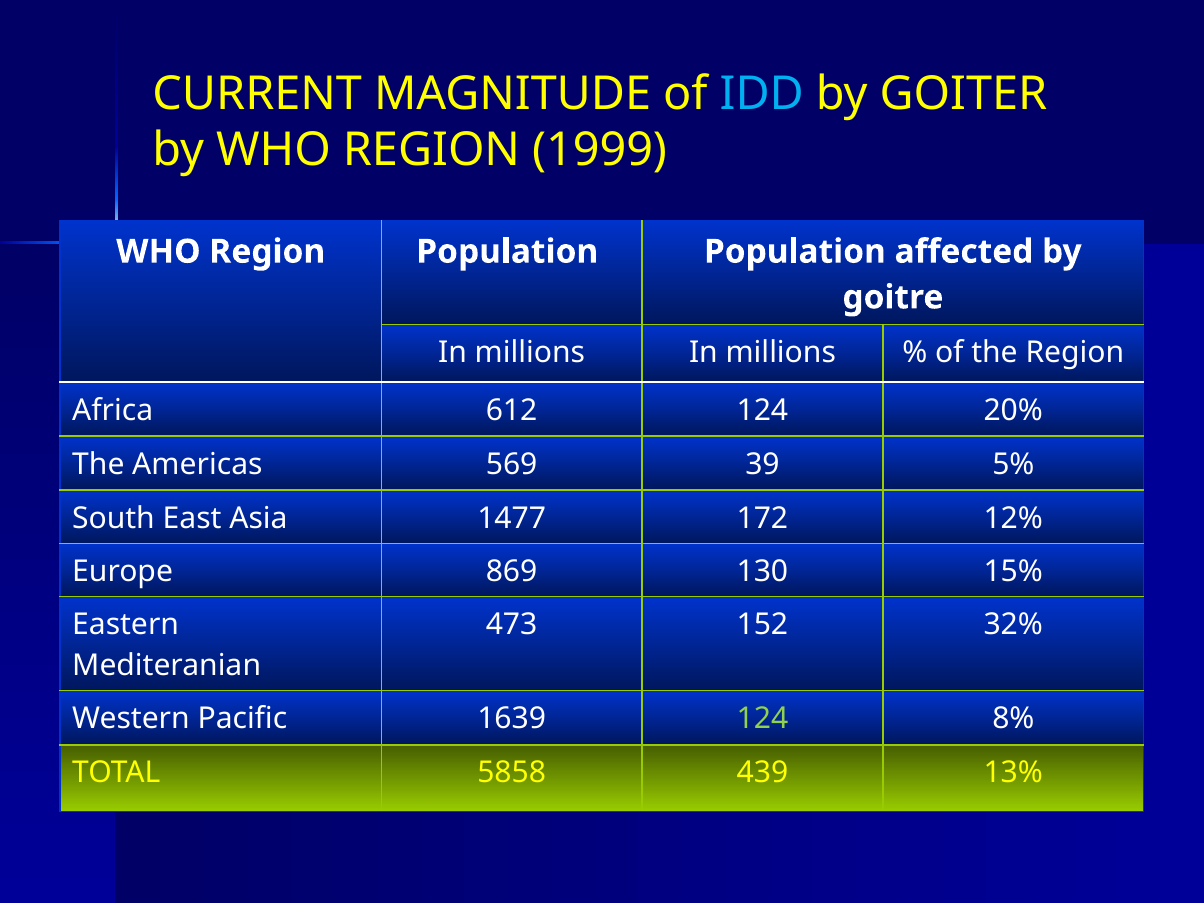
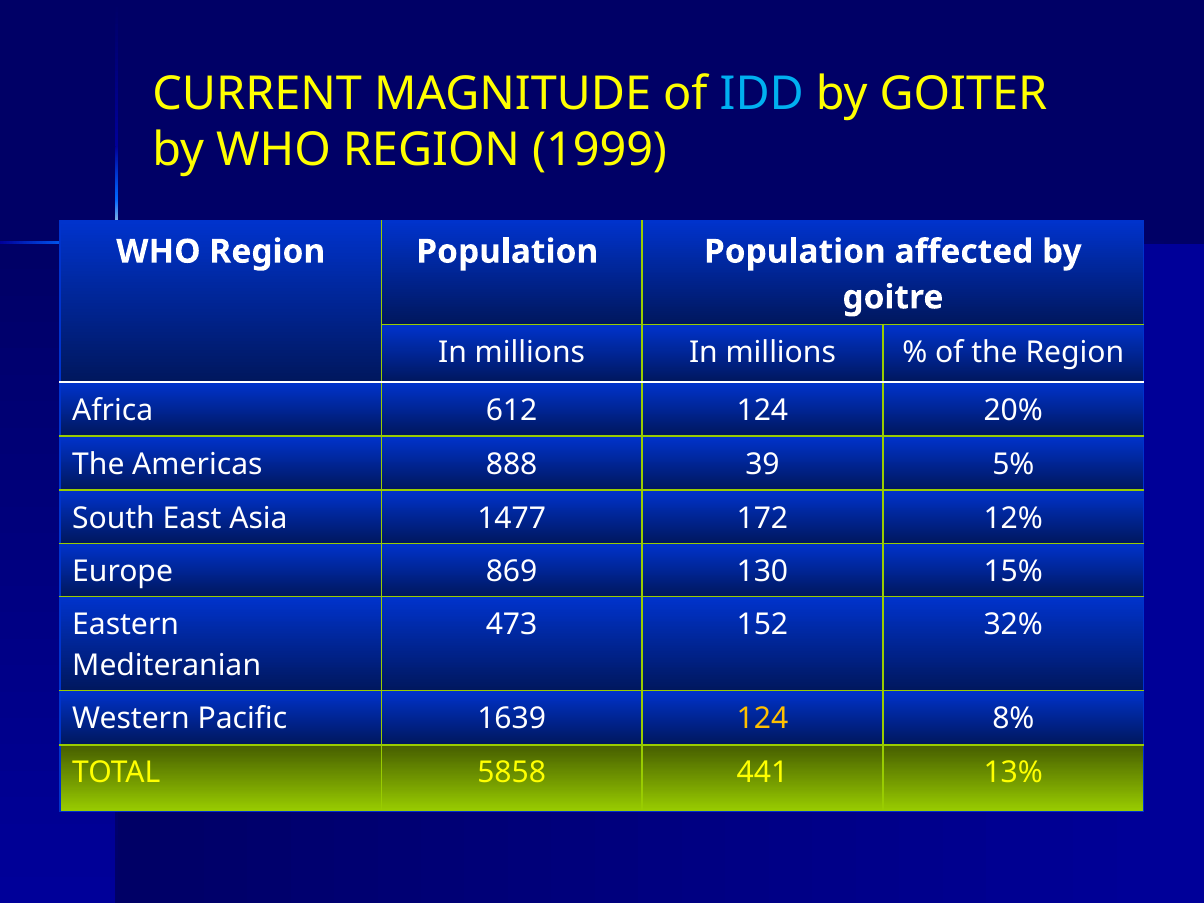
569: 569 -> 888
124 at (762, 719) colour: light green -> yellow
439: 439 -> 441
